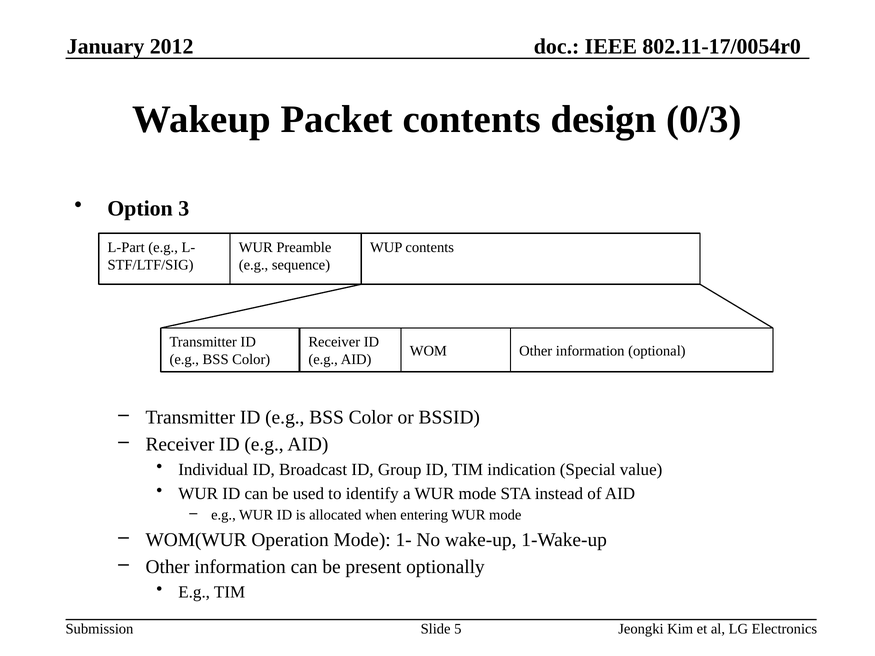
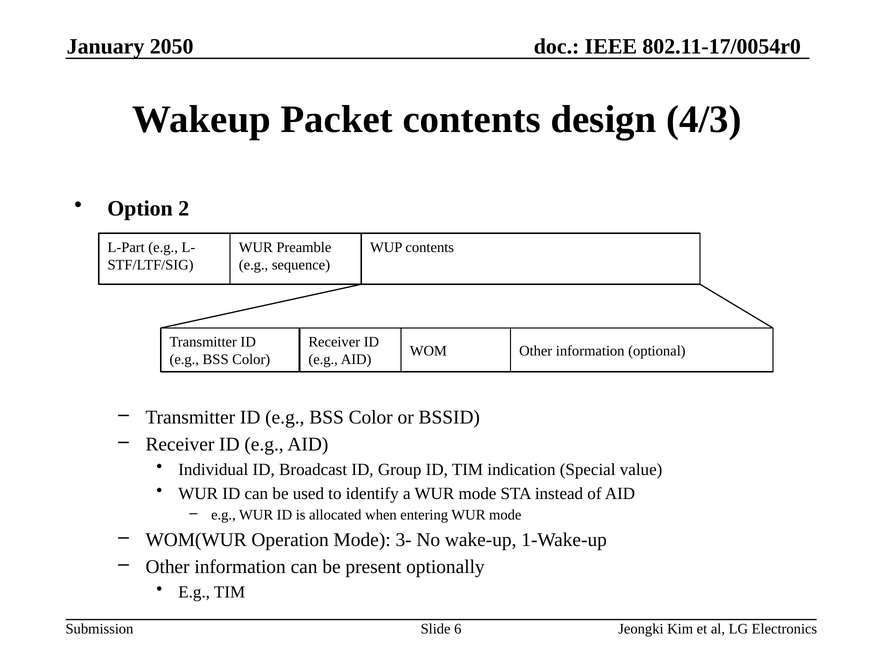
2012: 2012 -> 2050
0/3: 0/3 -> 4/3
3: 3 -> 2
1-: 1- -> 3-
5: 5 -> 6
